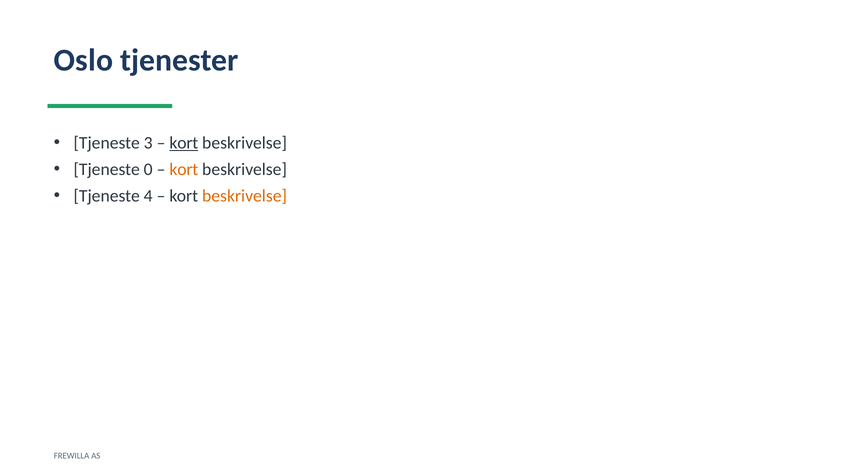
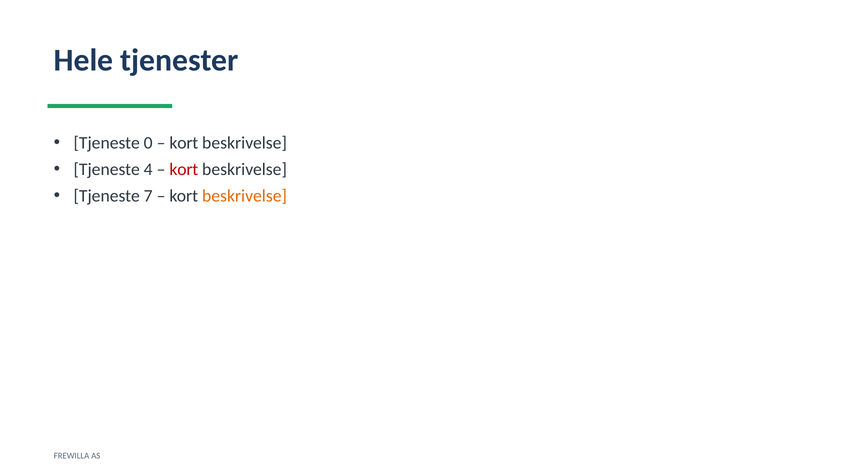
Oslo: Oslo -> Hele
3: 3 -> 0
kort at (184, 143) underline: present -> none
0: 0 -> 4
kort at (184, 170) colour: orange -> red
4: 4 -> 7
